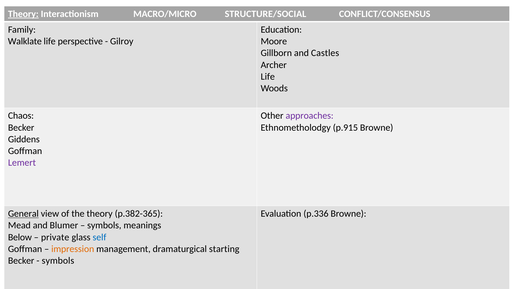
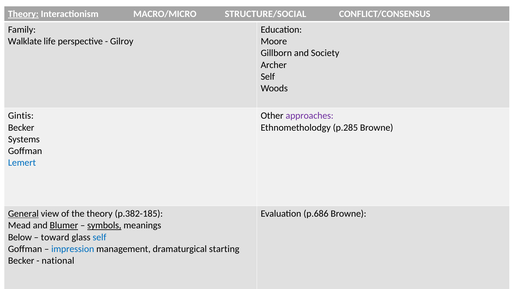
Castles: Castles -> Society
Life at (268, 77): Life -> Self
Chaos: Chaos -> Gintis
p.915: p.915 -> p.285
Giddens: Giddens -> Systems
Lemert colour: purple -> blue
p.382-365: p.382-365 -> p.382-185
p.336: p.336 -> p.686
Blumer underline: none -> present
symbols at (104, 226) underline: none -> present
private: private -> toward
impression colour: orange -> blue
symbols at (58, 261): symbols -> national
